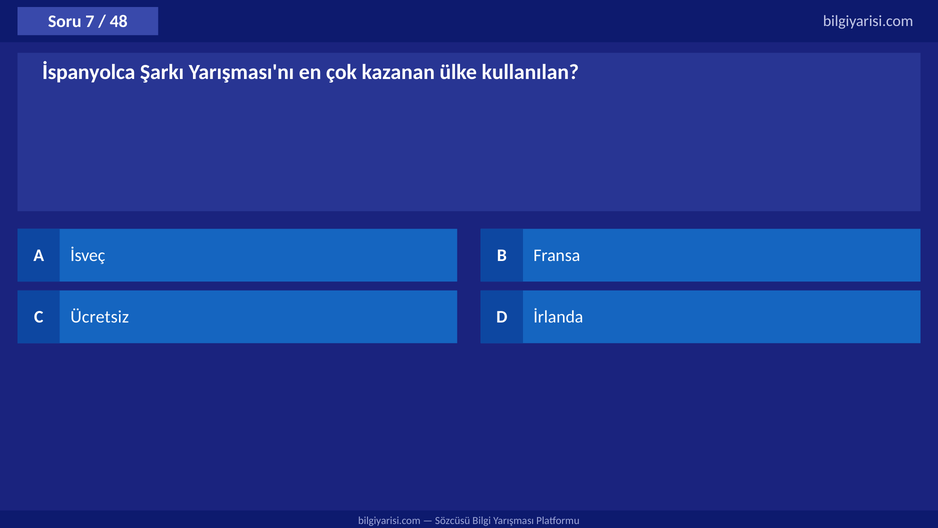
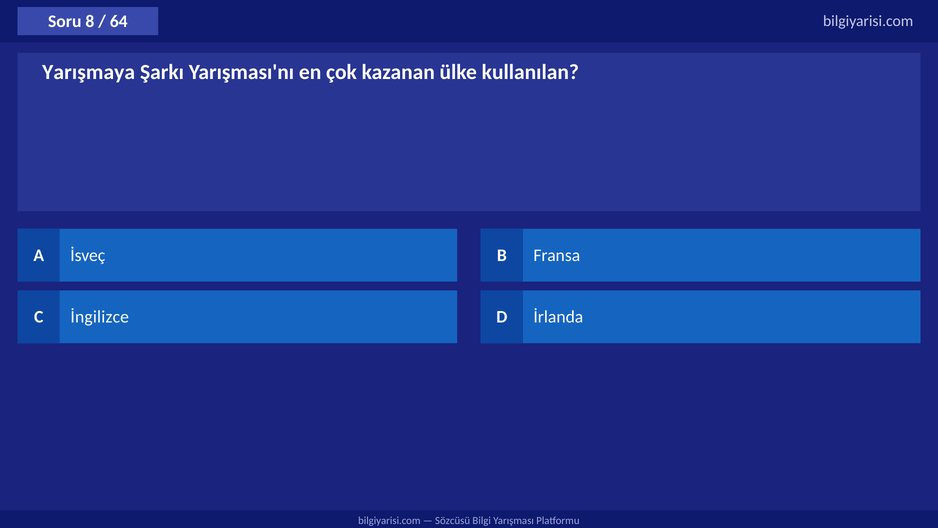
7: 7 -> 8
48: 48 -> 64
İspanyolca: İspanyolca -> Yarışmaya
Ücretsiz: Ücretsiz -> İngilizce
